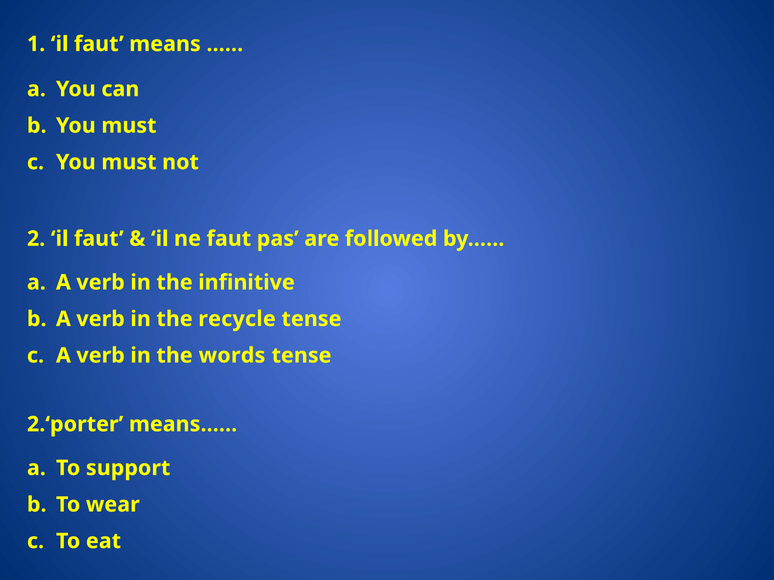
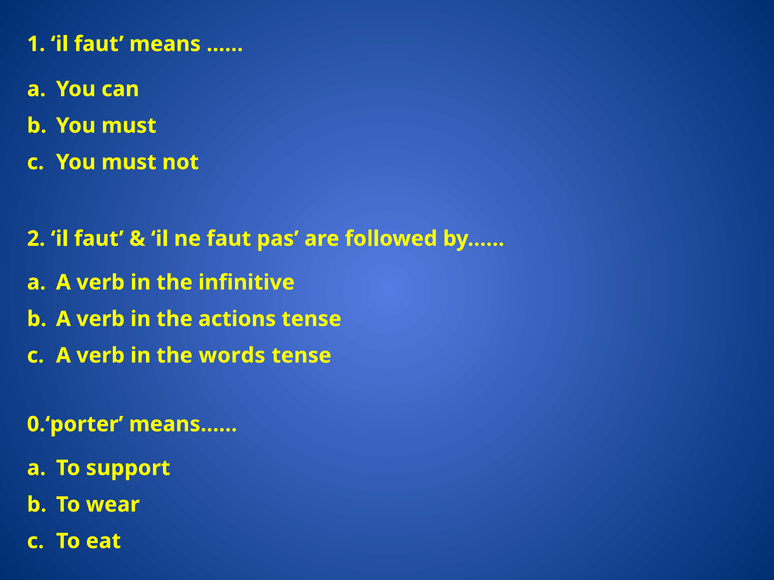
recycle: recycle -> actions
2.‘porter: 2.‘porter -> 0.‘porter
